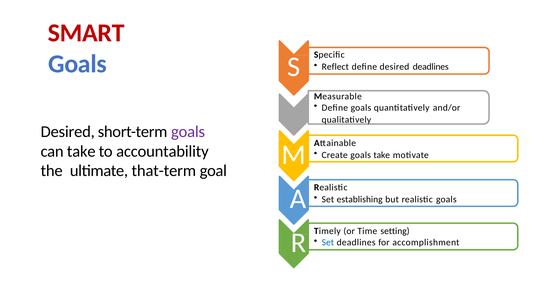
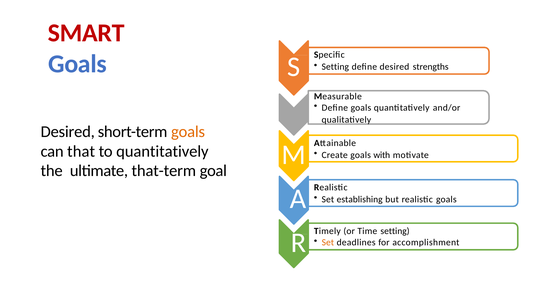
Reflect at (335, 67): Reflect -> Setting
desired deadlines: deadlines -> strengths
goals at (188, 132) colour: purple -> orange
can take: take -> that
to accountability: accountability -> quantitatively
goals take: take -> with
Set at (328, 243) colour: blue -> orange
